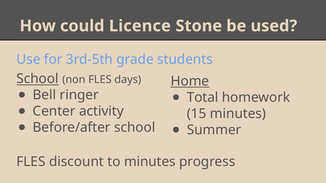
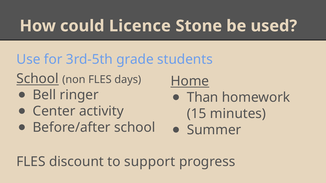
Total: Total -> Than
to minutes: minutes -> support
